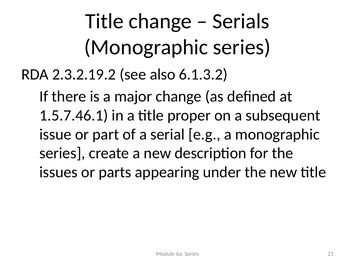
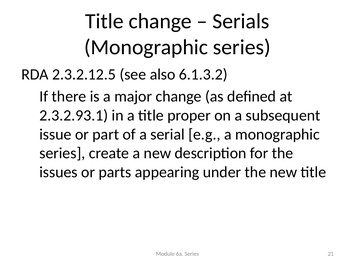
2.3.2.19.2: 2.3.2.19.2 -> 2.3.2.12.5
1.5.7.46.1: 1.5.7.46.1 -> 2.3.2.93.1
